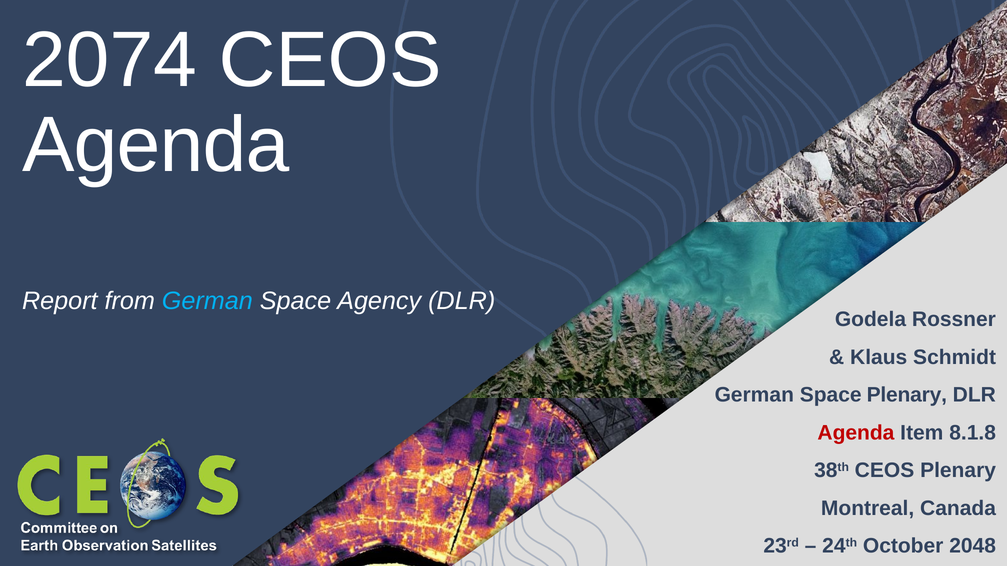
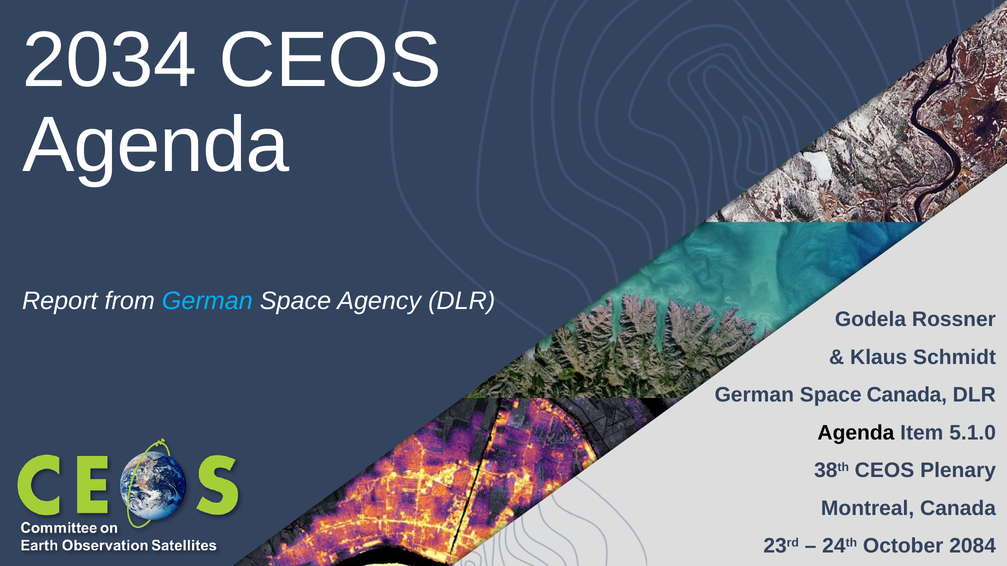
2074: 2074 -> 2034
Space Plenary: Plenary -> Canada
Agenda at (856, 433) colour: red -> black
8.1.8: 8.1.8 -> 5.1.0
2048: 2048 -> 2084
